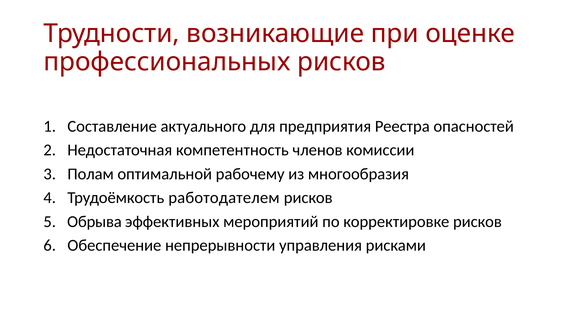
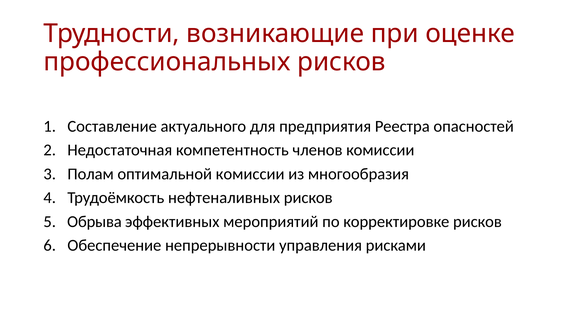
оптимальной рабочему: рабочему -> комиссии
работодателем: работодателем -> нефтеналивных
